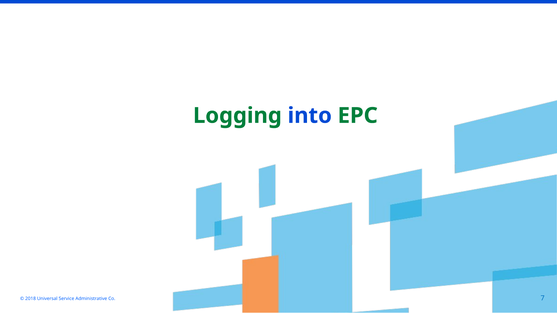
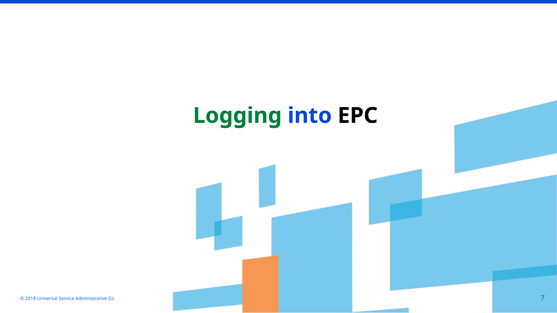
EPC colour: green -> black
